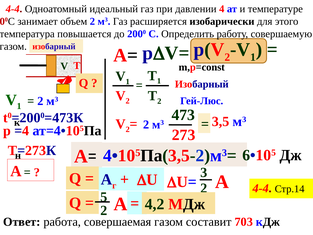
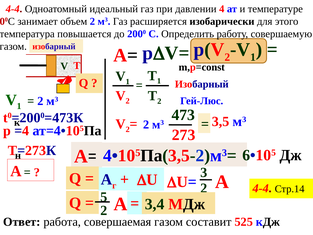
4,2: 4,2 -> 3,4
703: 703 -> 525
